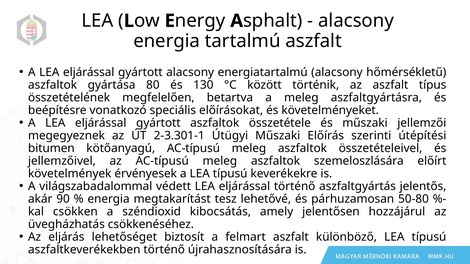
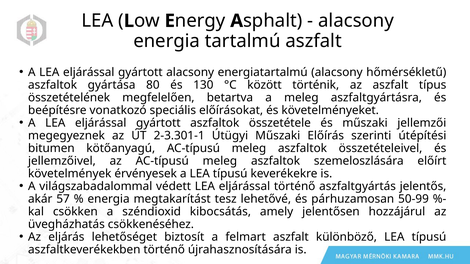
90: 90 -> 57
50-80: 50-80 -> 50-99
